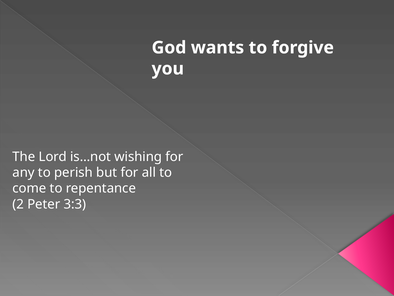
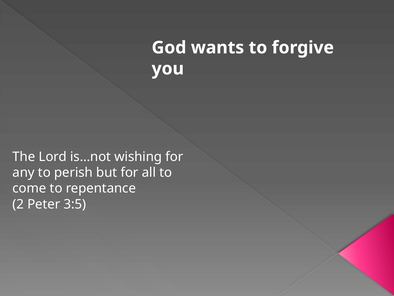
3:3: 3:3 -> 3:5
